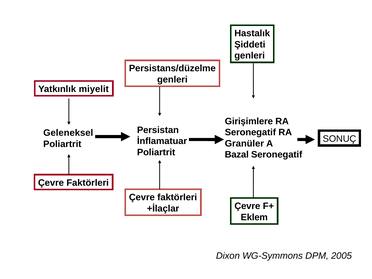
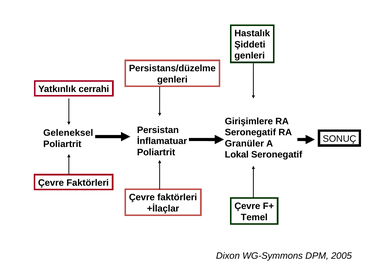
miyelit: miyelit -> cerrahi
Bazal: Bazal -> Lokal
Eklem: Eklem -> Temel
